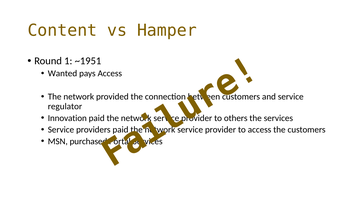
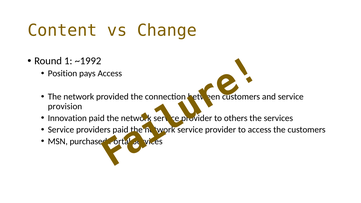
Hamper: Hamper -> Change
~1951: ~1951 -> ~1992
Wanted: Wanted -> Position
regulator: regulator -> provision
